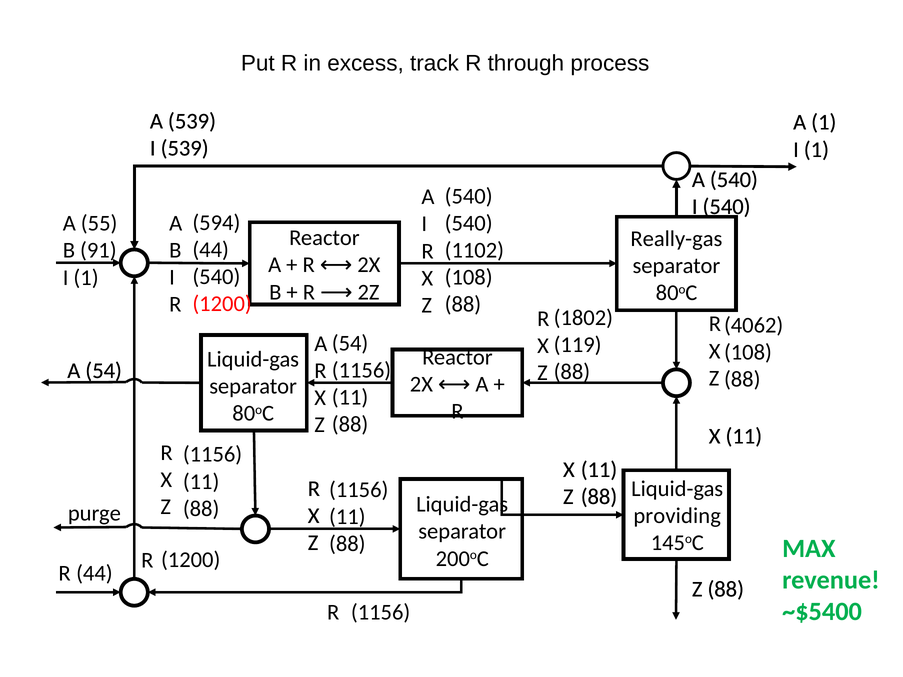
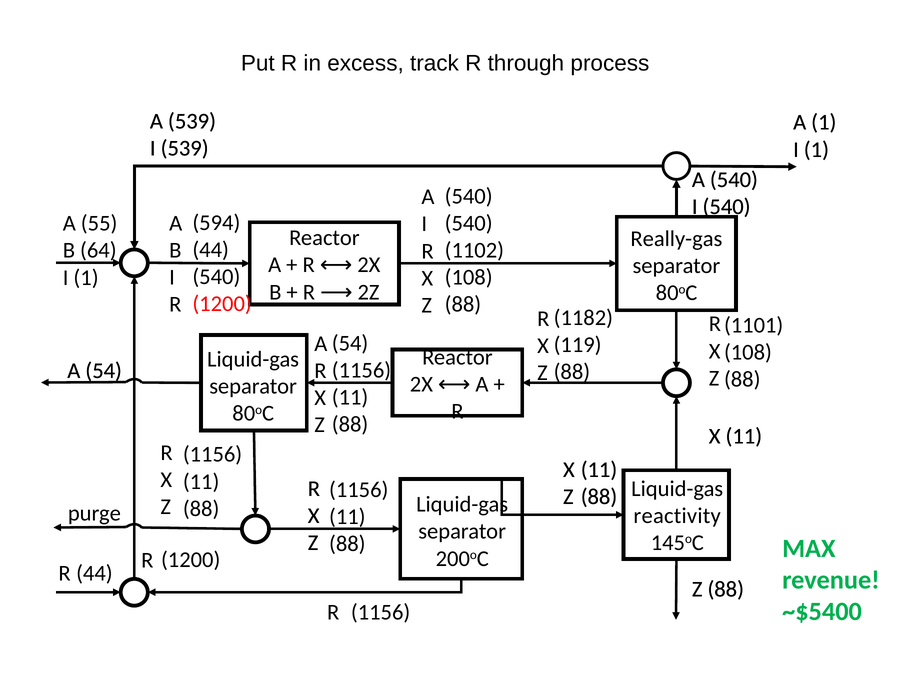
91: 91 -> 64
1802: 1802 -> 1182
4062: 4062 -> 1101
providing: providing -> reactivity
